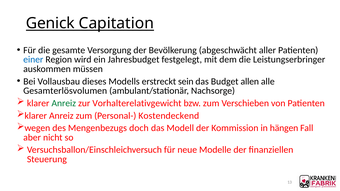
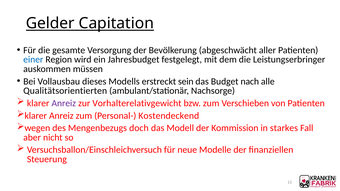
Genick: Genick -> Gelder
allen: allen -> nach
Gesamterlösvolumen: Gesamterlösvolumen -> Qualitätsorientierten
Anreiz at (64, 103) colour: green -> purple
hängen: hängen -> starkes
